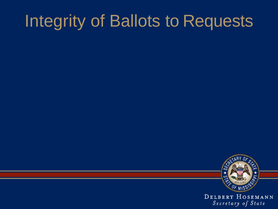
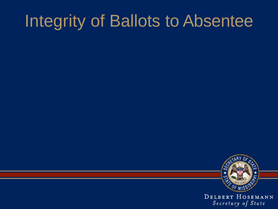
Requests: Requests -> Absentee
